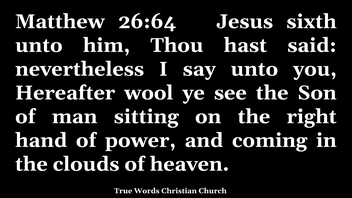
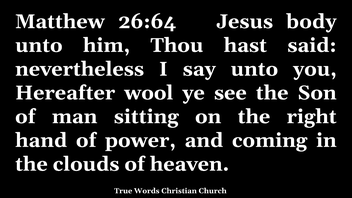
sixth: sixth -> body
